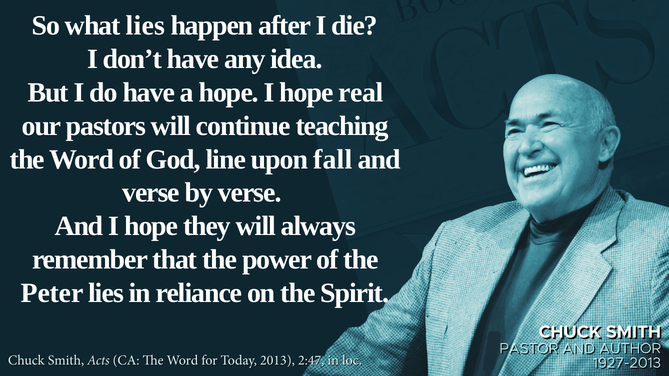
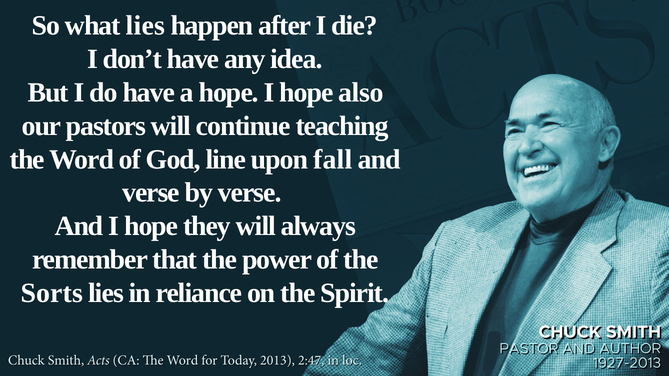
real: real -> also
Peter: Peter -> Sorts
